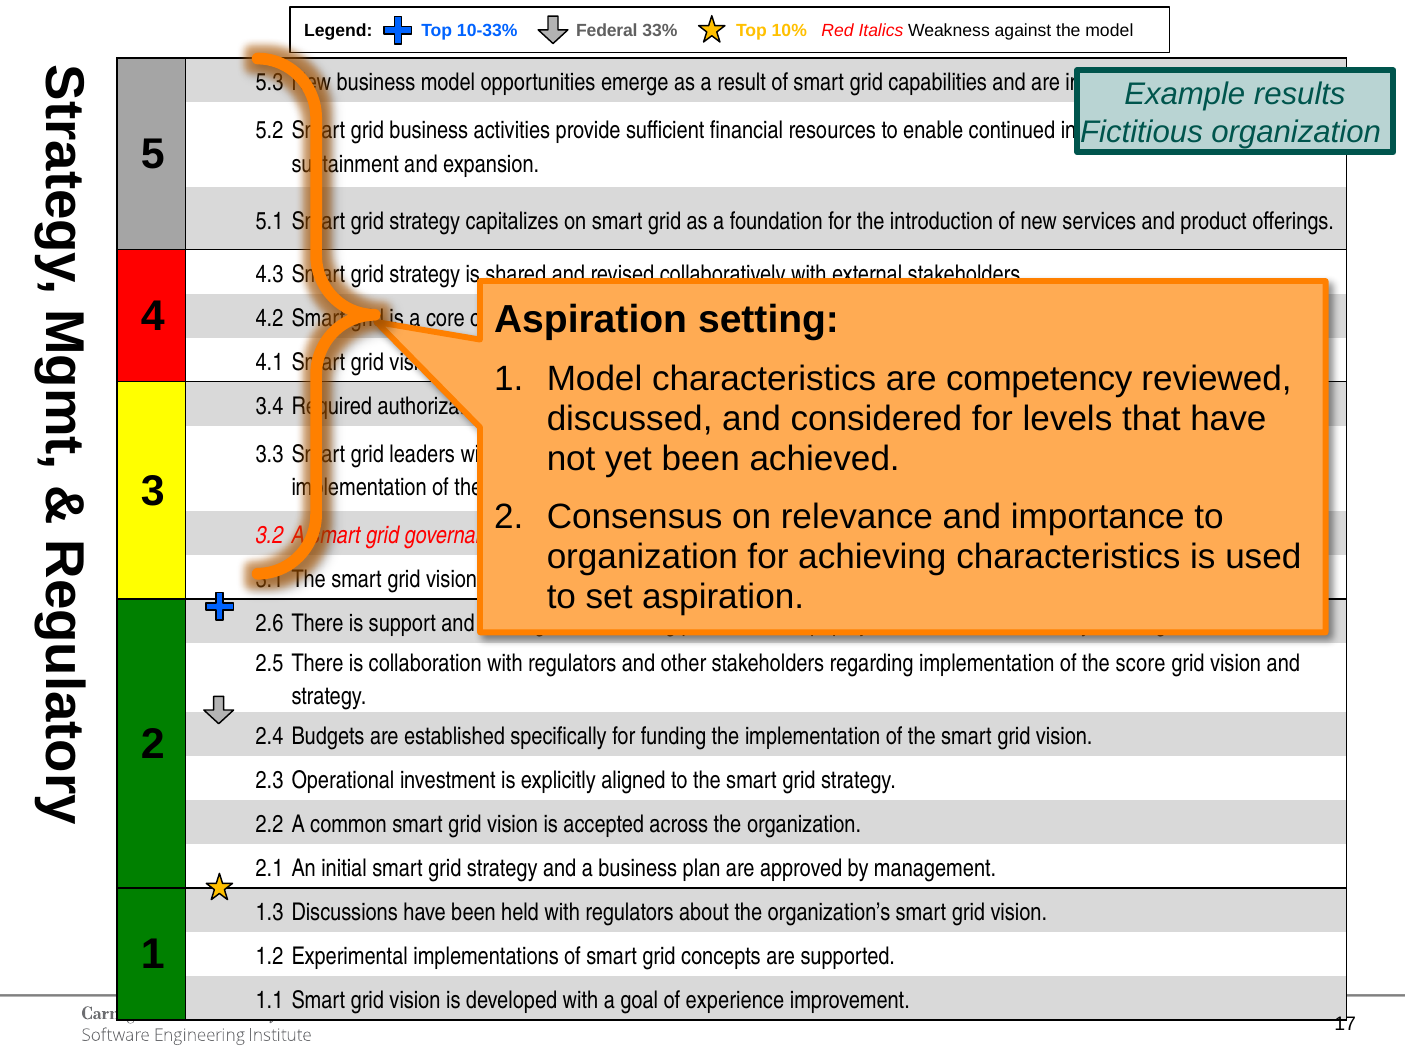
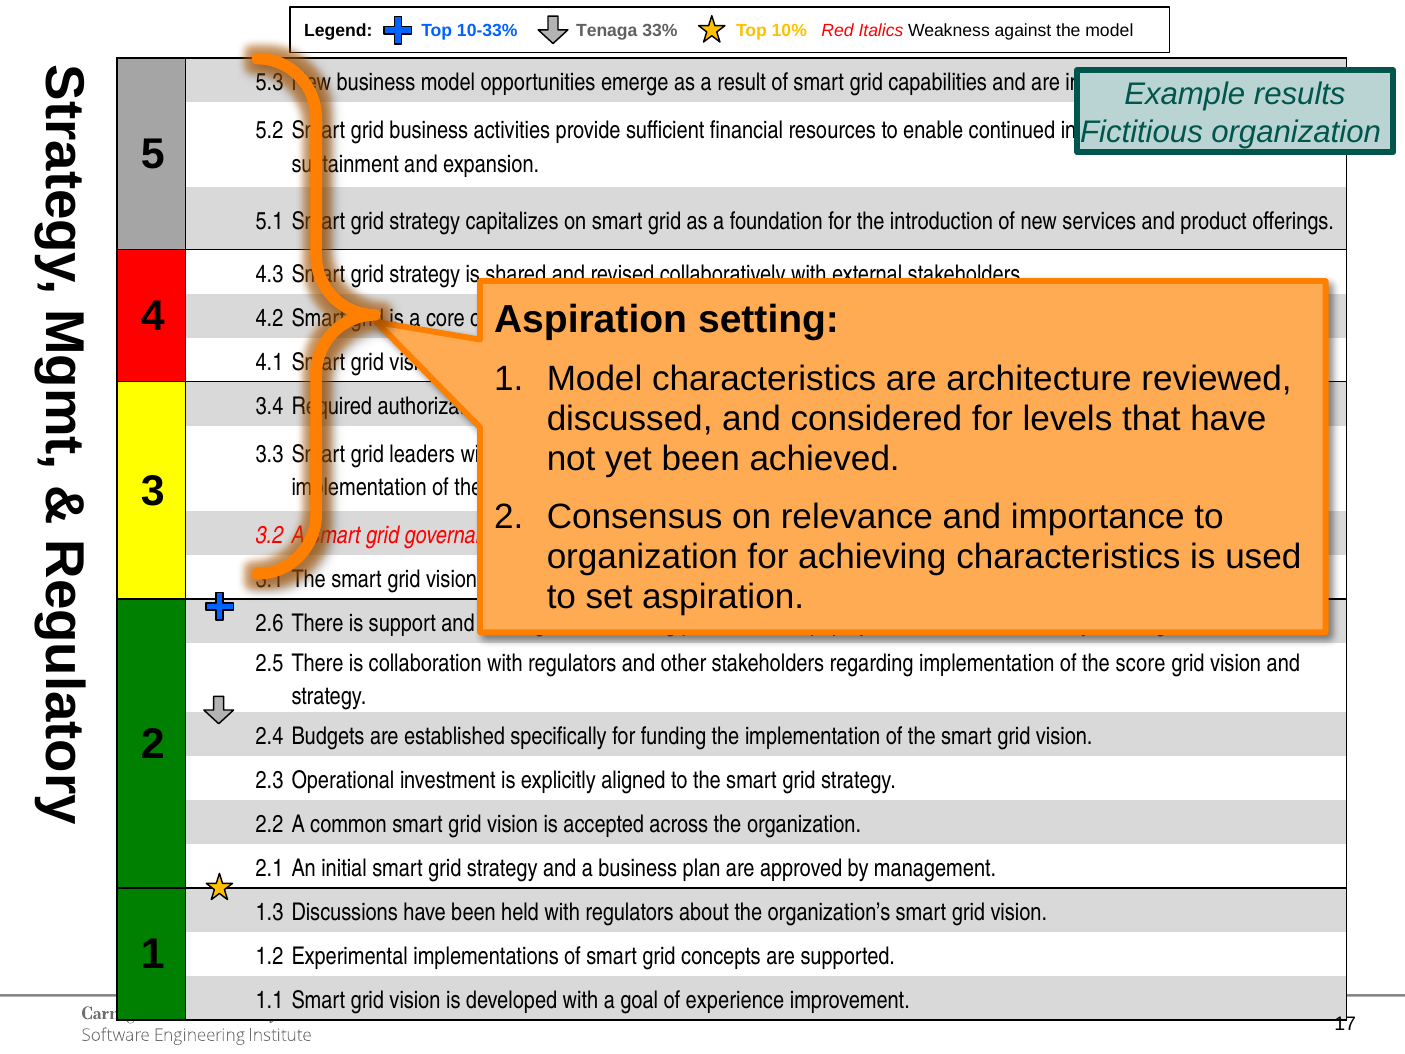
Federal: Federal -> Tenaga
competency at (1039, 379): competency -> architecture
